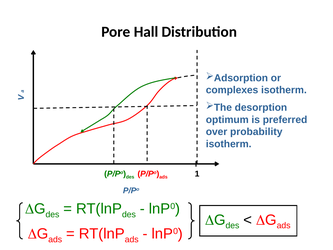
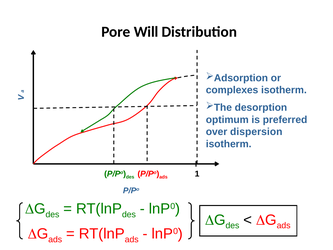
Hall: Hall -> Will
probability: probability -> dispersion
